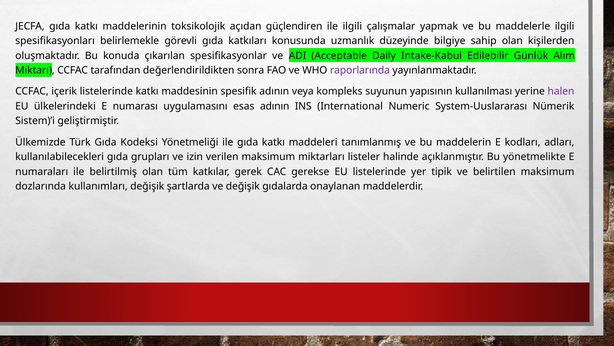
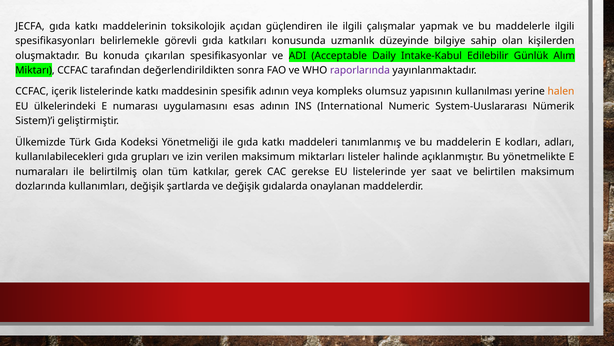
suyunun: suyunun -> olumsuz
halen colour: purple -> orange
tipik: tipik -> saat
